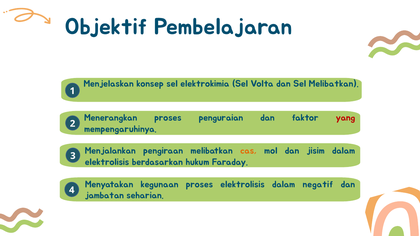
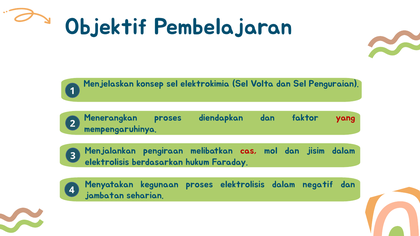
Sel Melibatkan: Melibatkan -> Penguraian
penguraian: penguraian -> diendapkan
cas colour: orange -> red
